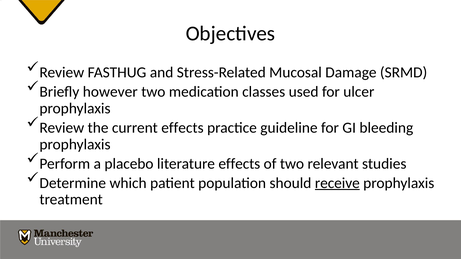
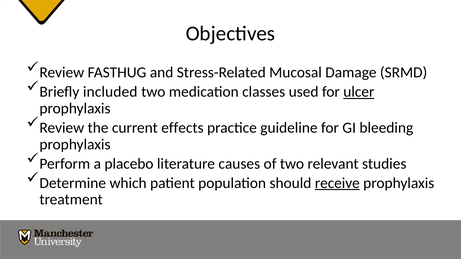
however: however -> included
ulcer underline: none -> present
literature effects: effects -> causes
